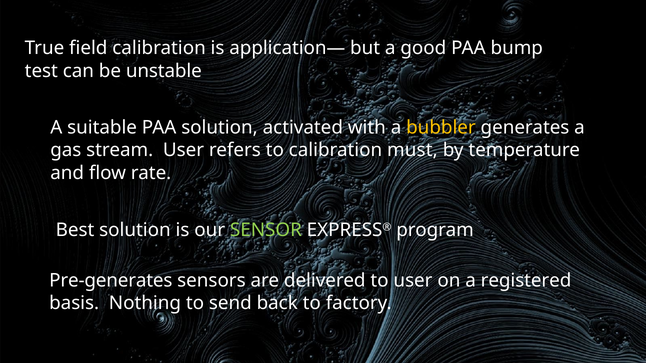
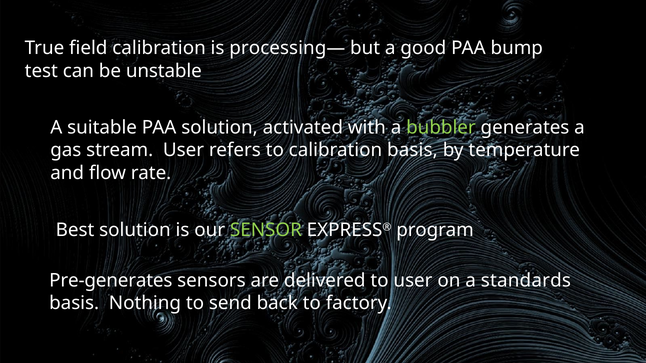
application—: application— -> processing—
bubbler colour: yellow -> light green
calibration must: must -> basis
registered: registered -> standards
